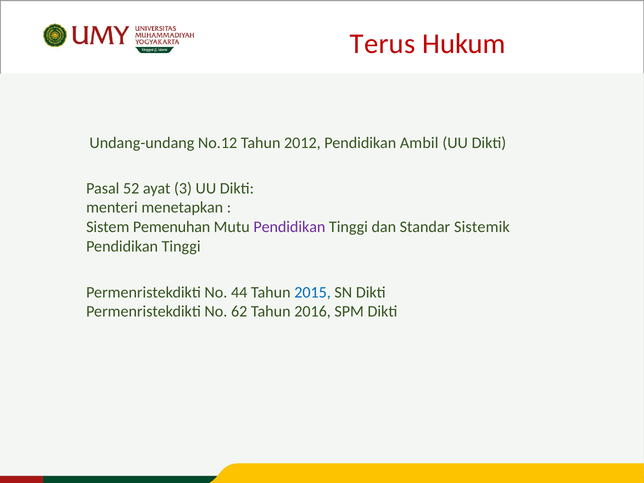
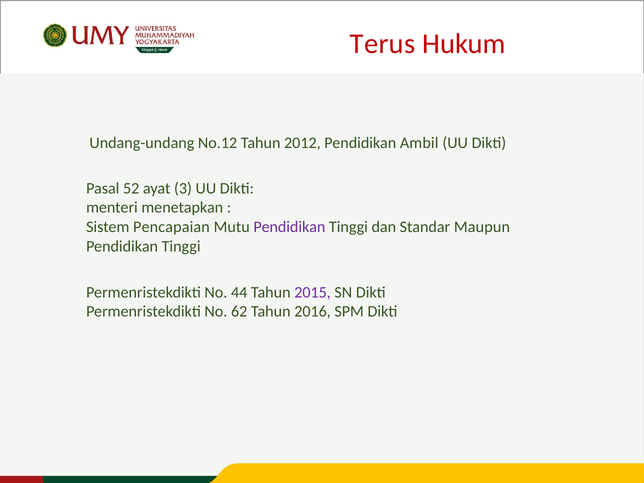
Pemenuhan: Pemenuhan -> Pencapaian
Sistemik: Sistemik -> Maupun
2015 colour: blue -> purple
